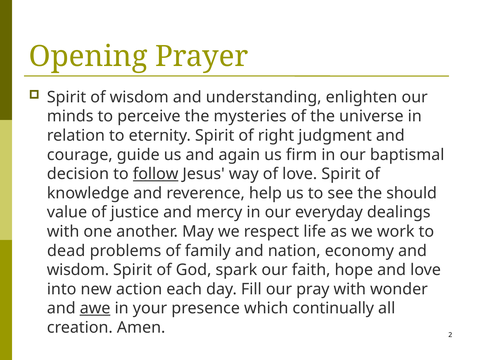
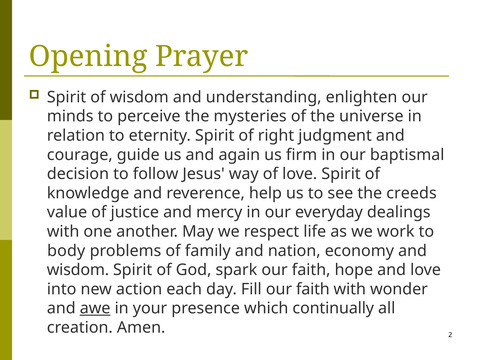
follow underline: present -> none
should: should -> creeds
dead: dead -> body
Fill our pray: pray -> faith
